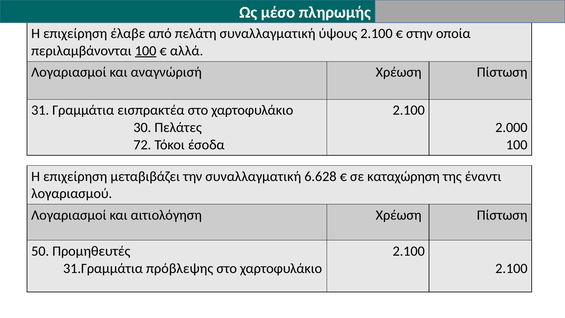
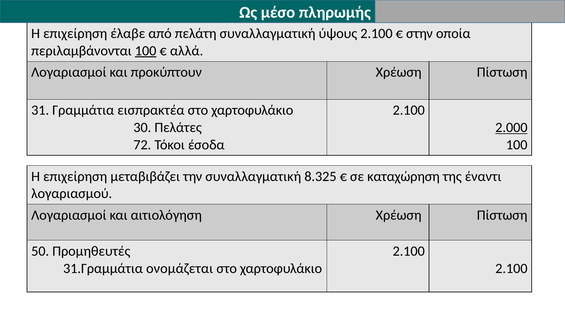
αναγνώρισή: αναγνώρισή -> προκύπτουν
2.000 underline: none -> present
6.628: 6.628 -> 8.325
πρόβλεψης: πρόβλεψης -> ονομάζεται
